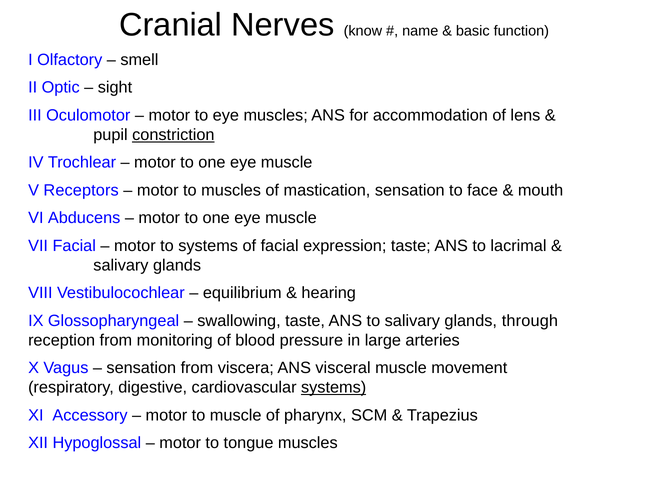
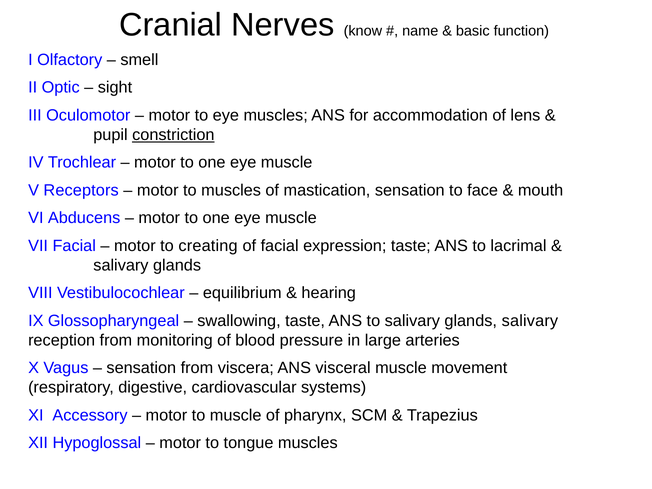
to systems: systems -> creating
glands through: through -> salivary
systems at (334, 388) underline: present -> none
